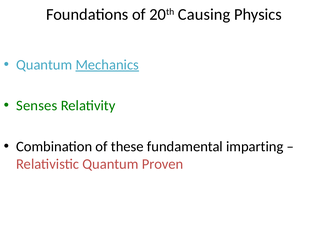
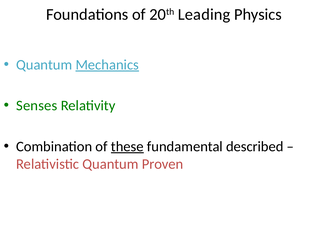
Causing: Causing -> Leading
these underline: none -> present
imparting: imparting -> described
